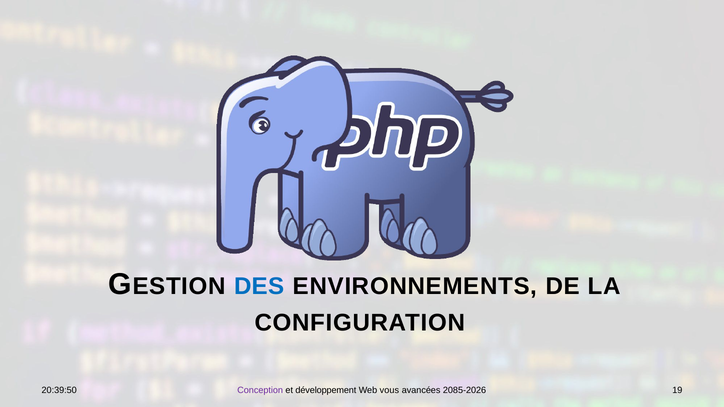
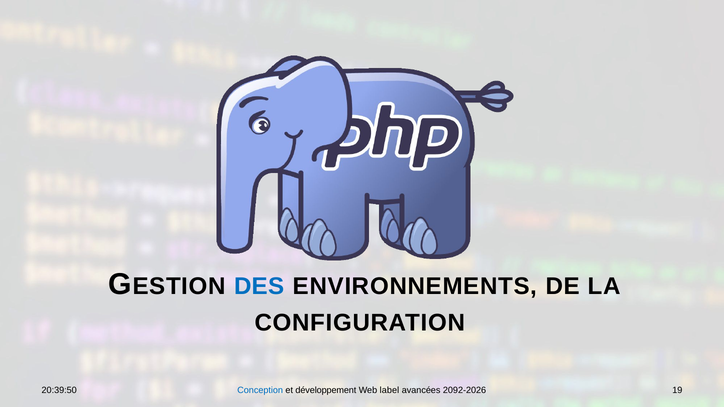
Conception colour: purple -> blue
vous: vous -> label
2085-2026: 2085-2026 -> 2092-2026
